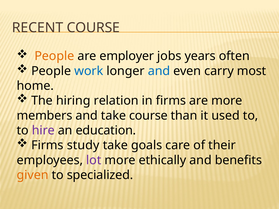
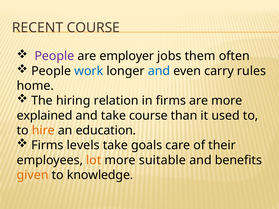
People at (54, 56) colour: orange -> purple
years: years -> them
most: most -> rules
members: members -> explained
hire colour: purple -> orange
study: study -> levels
lot colour: purple -> orange
ethically: ethically -> suitable
specialized: specialized -> knowledge
